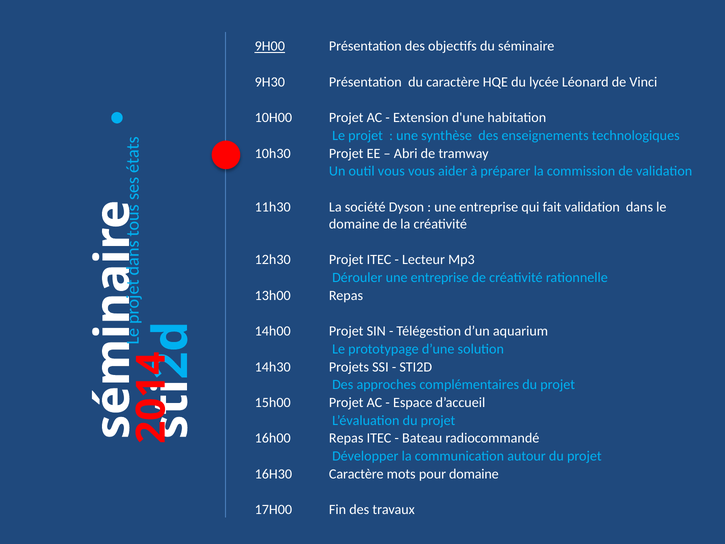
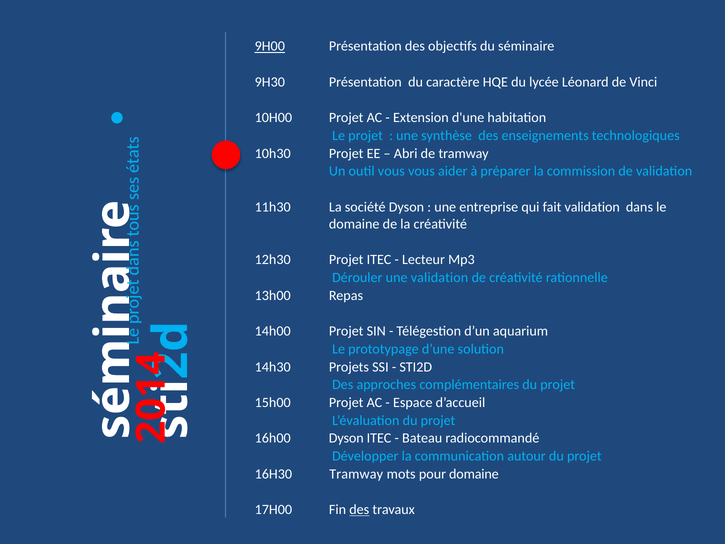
Dérouler une entreprise: entreprise -> validation
16h00 Repas: Repas -> Dyson
16H30 Caractère: Caractère -> Tramway
des at (359, 509) underline: none -> present
